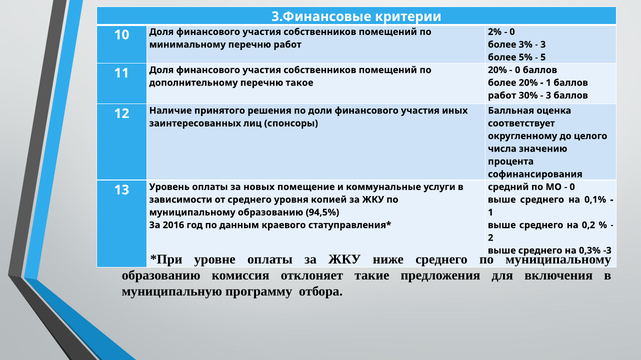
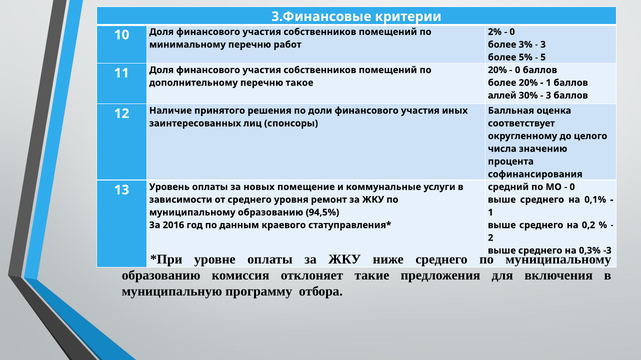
работ at (502, 96): работ -> аллей
копией: копией -> ремонт
